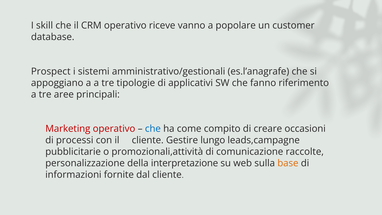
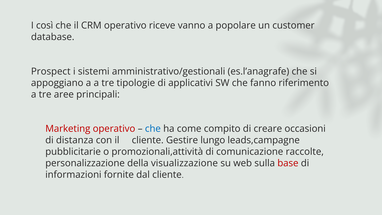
skill: skill -> così
processi: processi -> distanza
interpretazione: interpretazione -> visualizzazione
base colour: orange -> red
